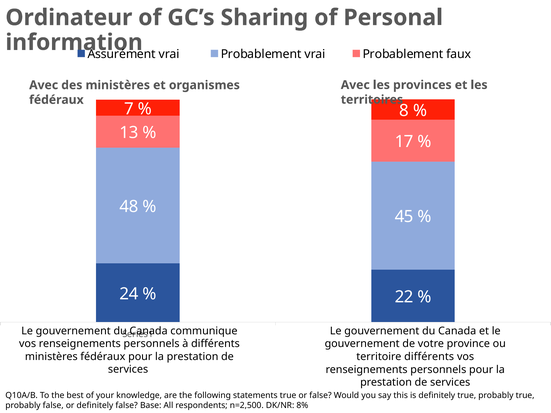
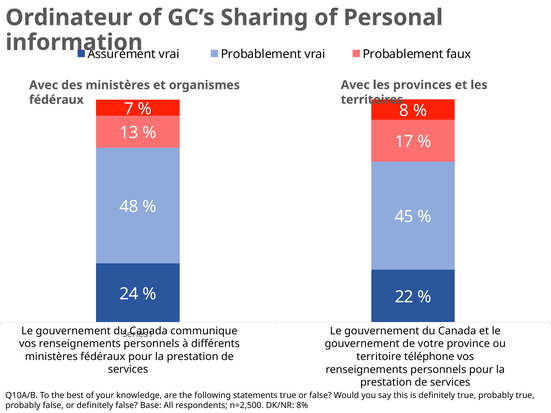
territoire différents: différents -> téléphone
